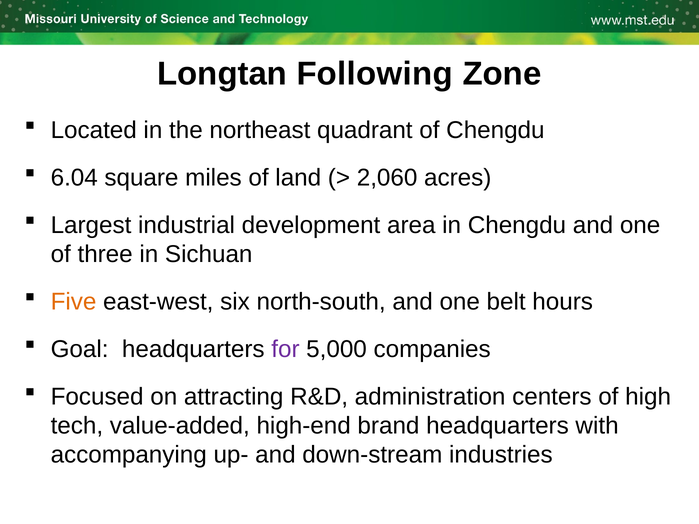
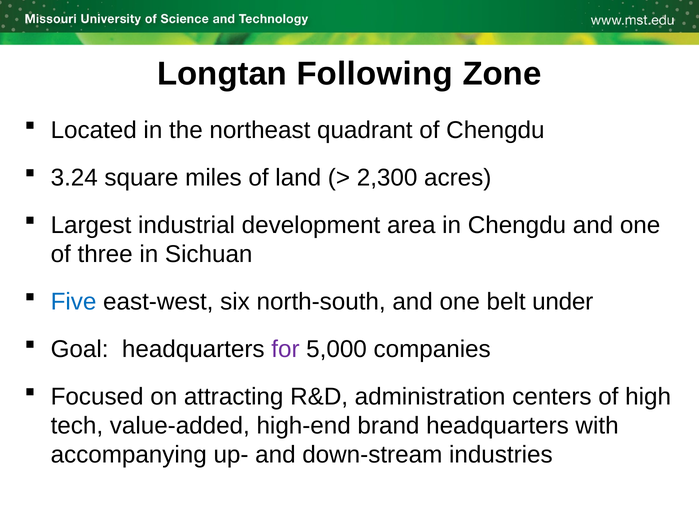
6.04: 6.04 -> 3.24
2,060: 2,060 -> 2,300
Five colour: orange -> blue
hours: hours -> under
